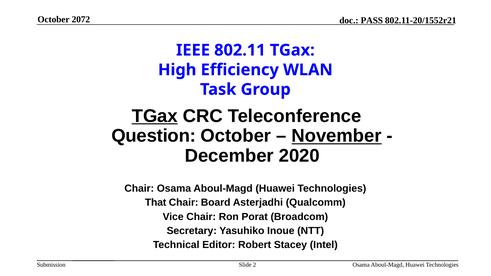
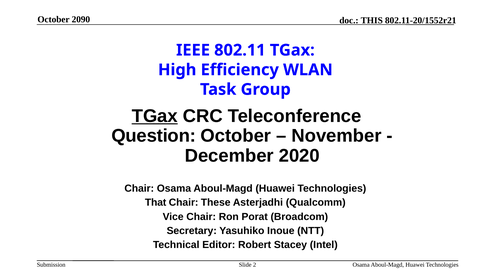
2072: 2072 -> 2090
PASS: PASS -> THIS
November underline: present -> none
Board: Board -> These
